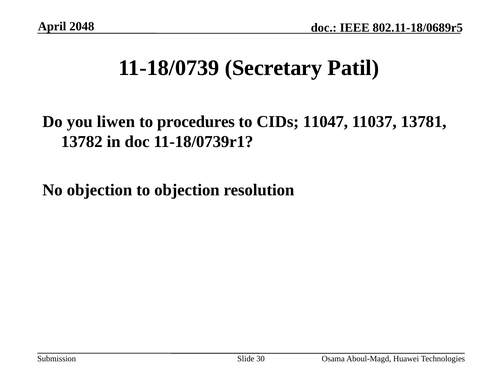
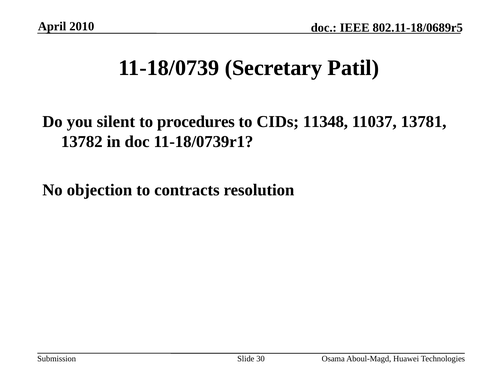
2048: 2048 -> 2010
liwen: liwen -> silent
11047: 11047 -> 11348
to objection: objection -> contracts
